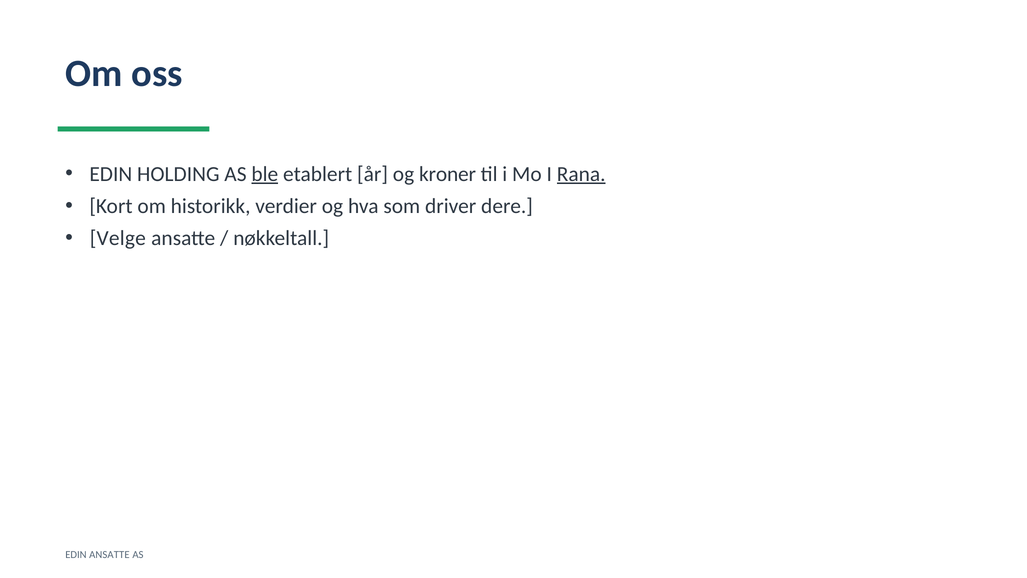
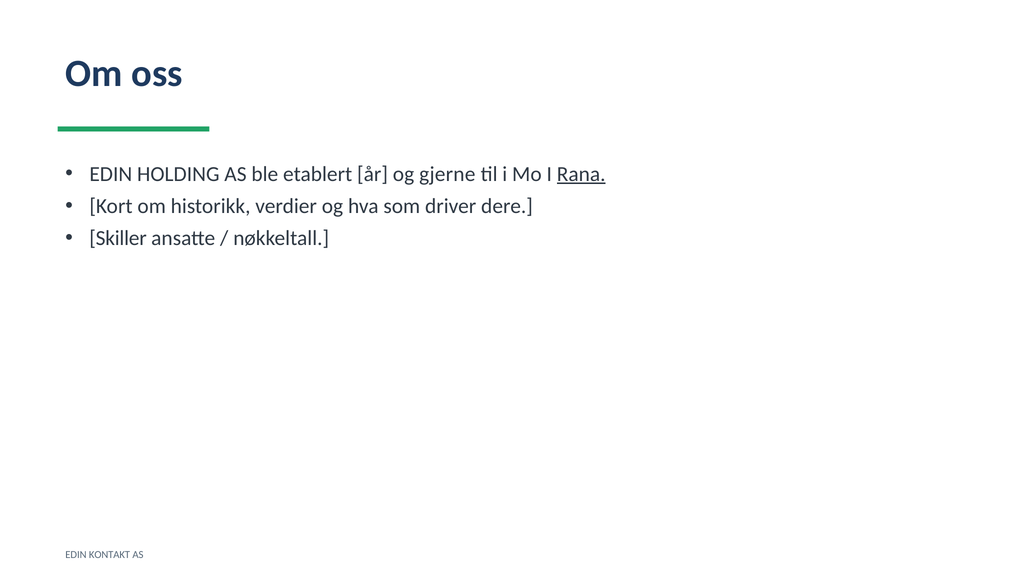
ble underline: present -> none
kroner: kroner -> gjerne
Velge: Velge -> Skiller
EDIN ANSATTE: ANSATTE -> KONTAKT
